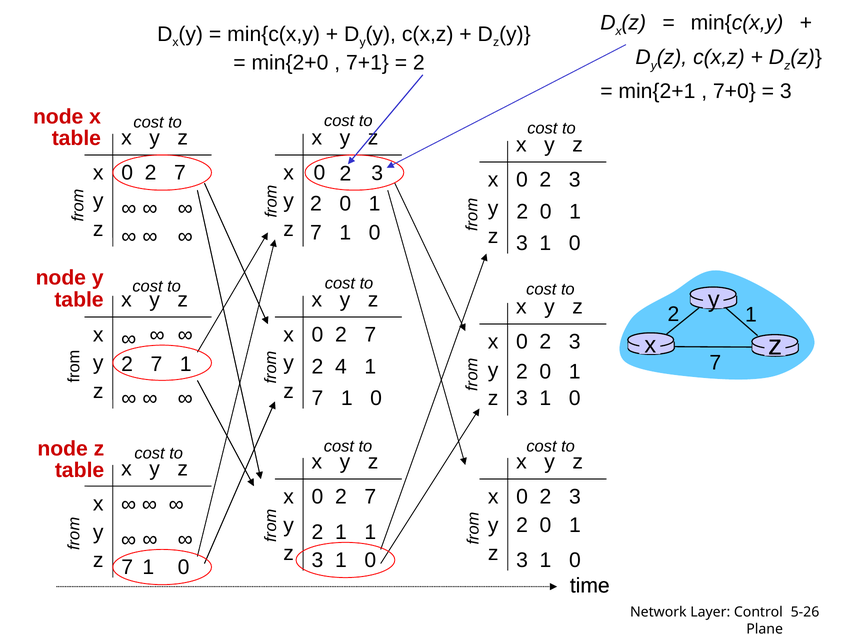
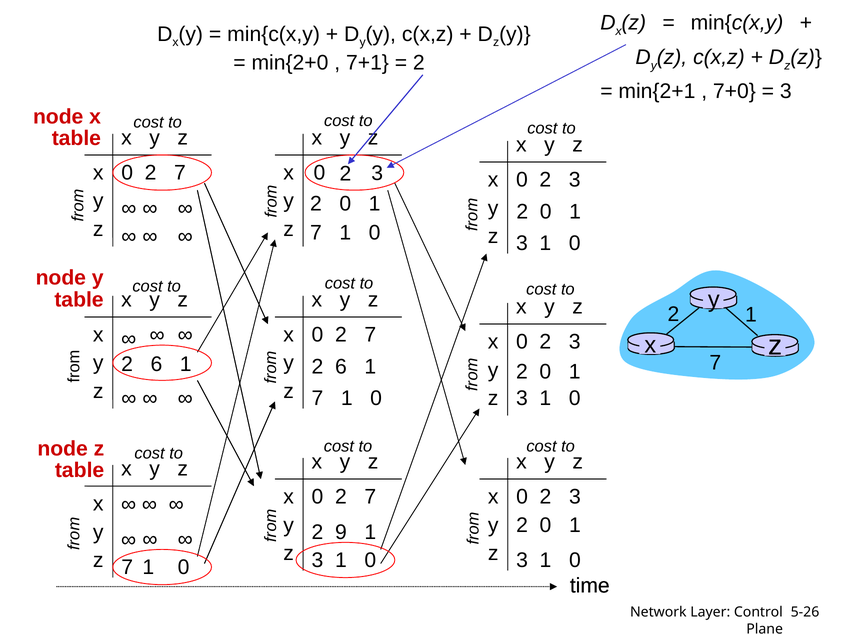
7 at (156, 364): 7 -> 6
4 at (341, 367): 4 -> 6
2 1: 1 -> 9
